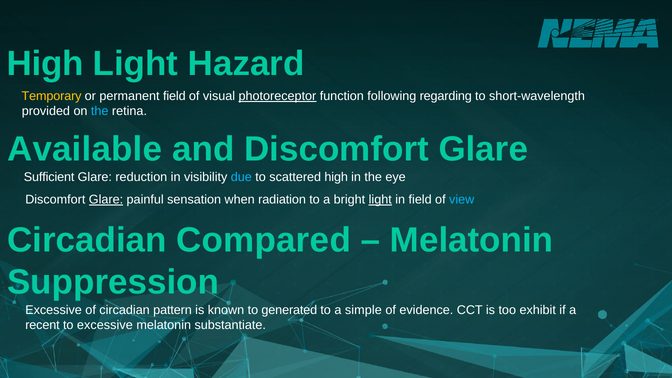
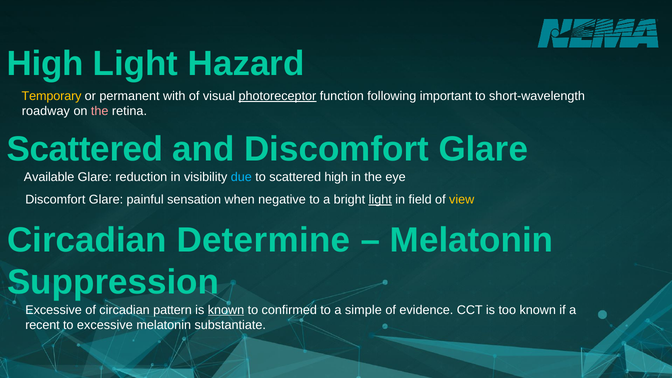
permanent field: field -> with
regarding: regarding -> important
provided: provided -> roadway
the at (100, 111) colour: light blue -> pink
Available at (85, 149): Available -> Scattered
Sufficient: Sufficient -> Available
Glare at (106, 200) underline: present -> none
radiation: radiation -> negative
view colour: light blue -> yellow
Compared: Compared -> Determine
known at (226, 310) underline: none -> present
generated: generated -> confirmed
too exhibit: exhibit -> known
